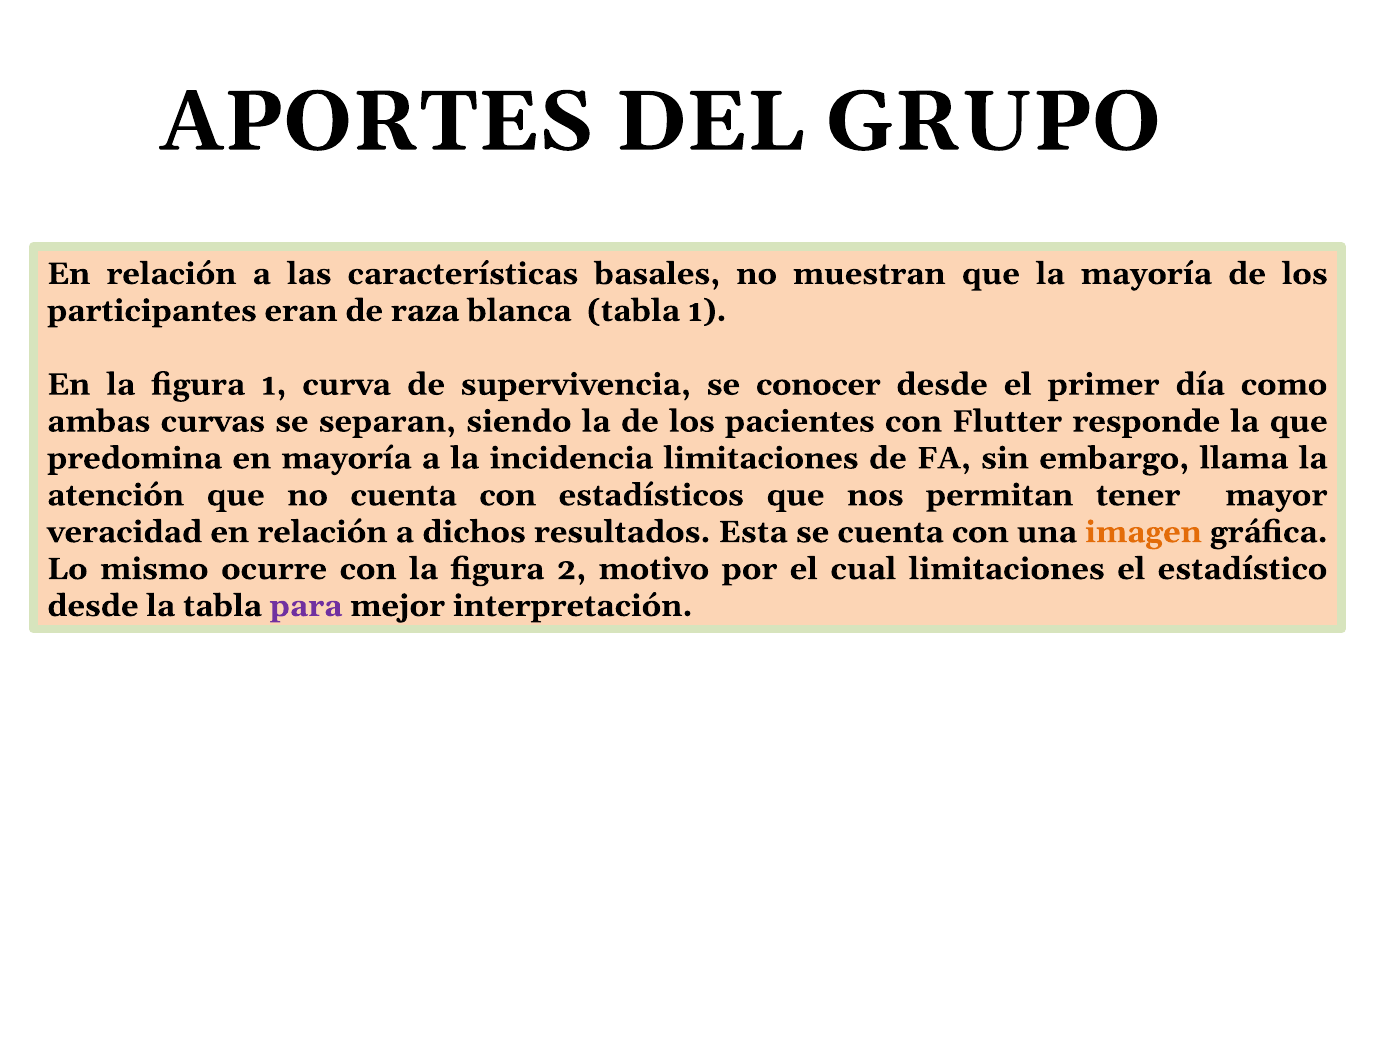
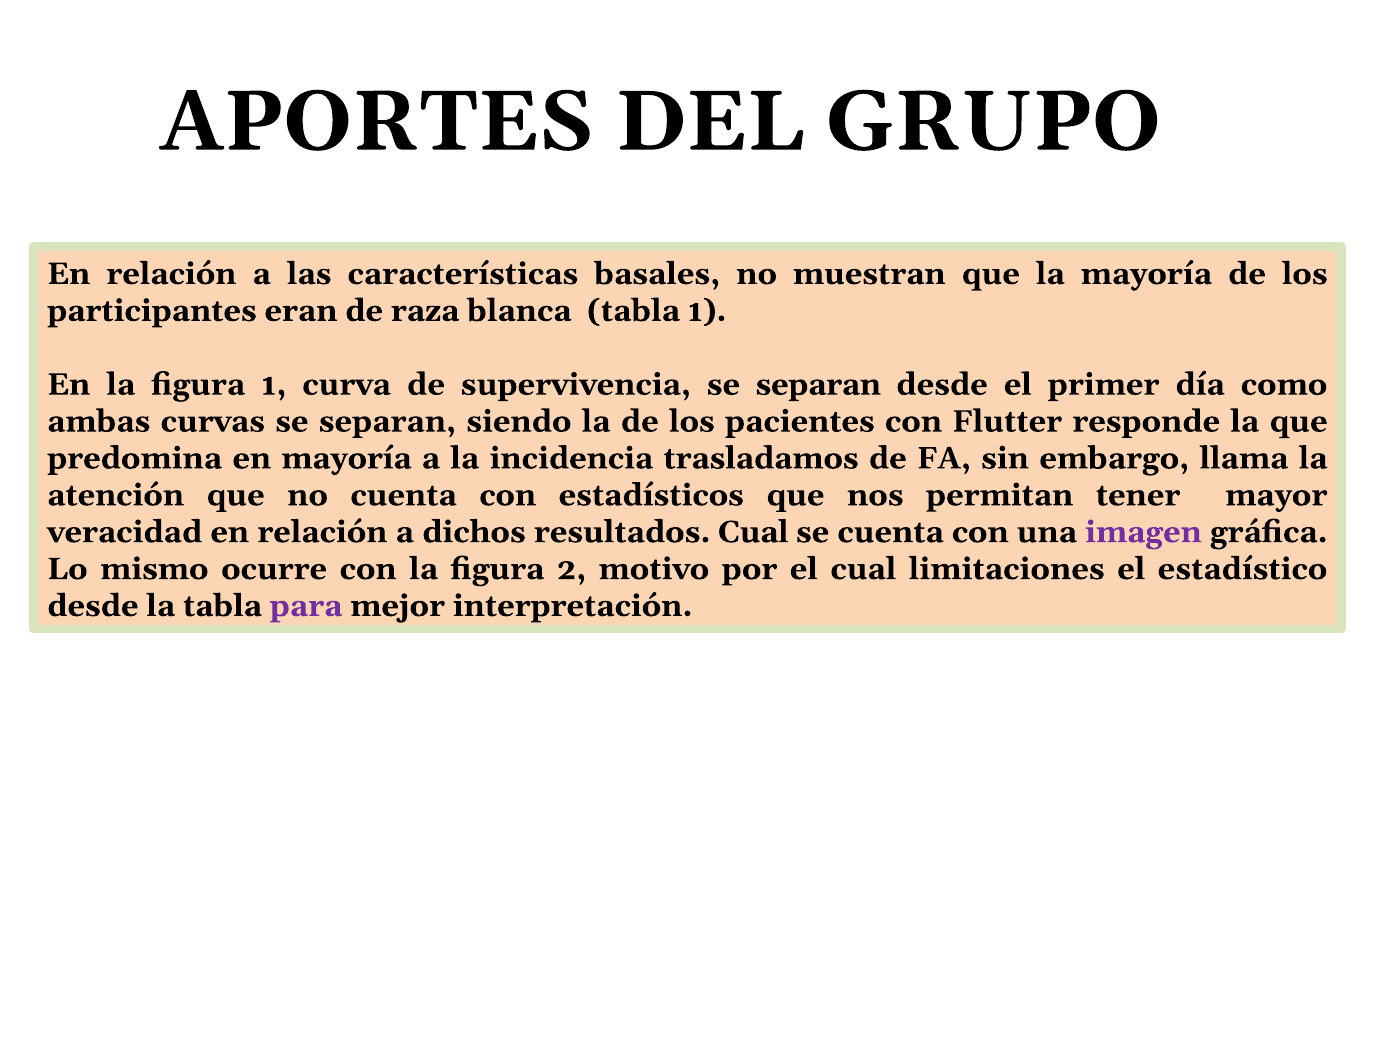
supervivencia se conocer: conocer -> separan
incidencia limitaciones: limitaciones -> trasladamos
resultados Esta: Esta -> Cual
imagen colour: orange -> purple
